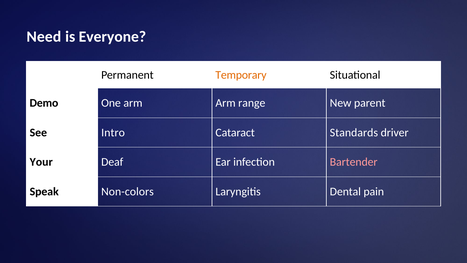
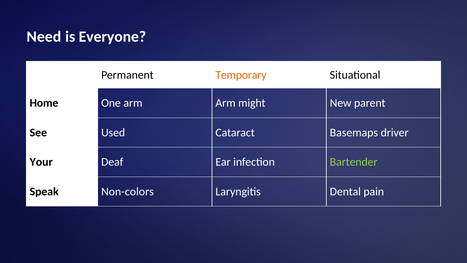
Demo: Demo -> Home
range: range -> might
Intro: Intro -> Used
Standards: Standards -> Basemaps
Bartender colour: pink -> light green
